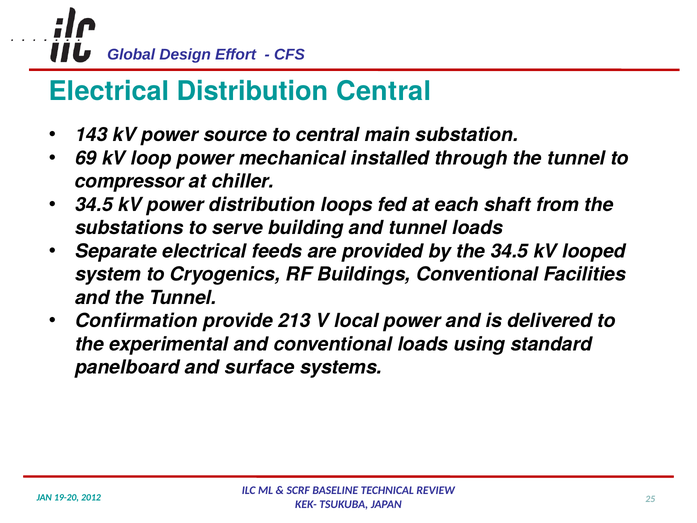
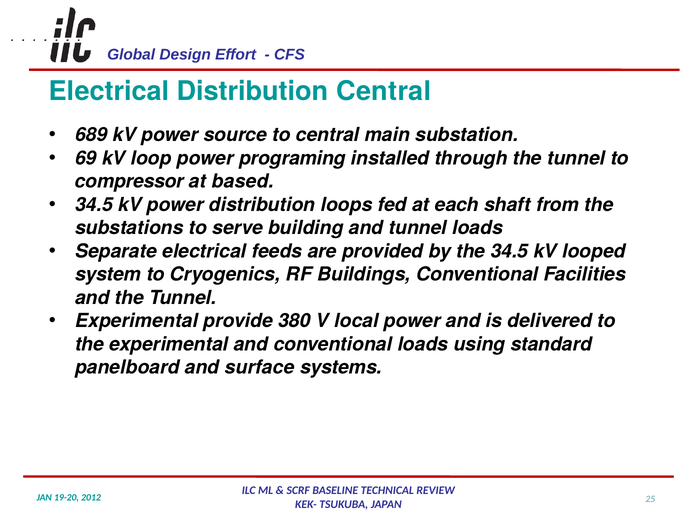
143: 143 -> 689
mechanical: mechanical -> programing
chiller: chiller -> based
Confirmation at (136, 321): Confirmation -> Experimental
213: 213 -> 380
